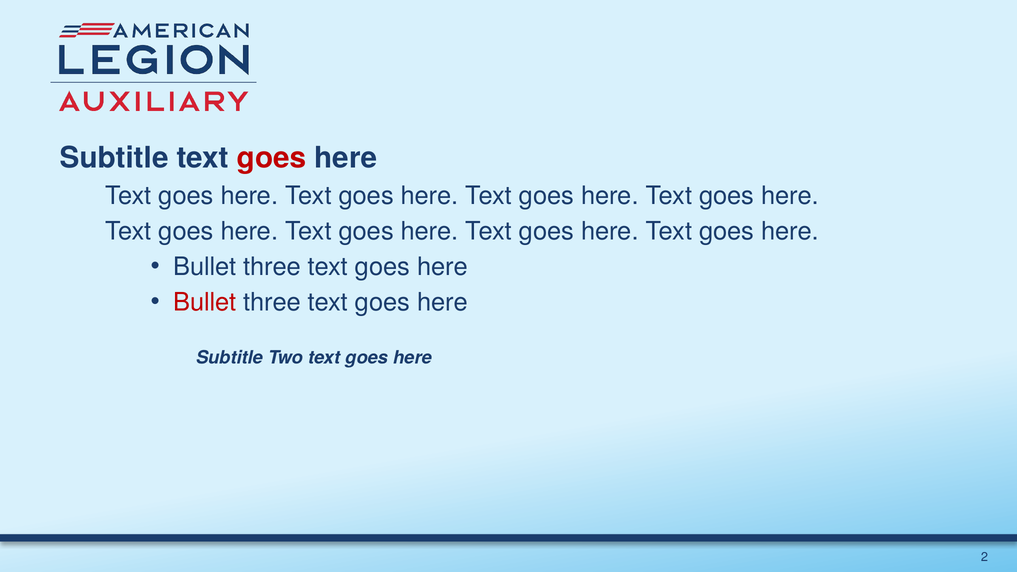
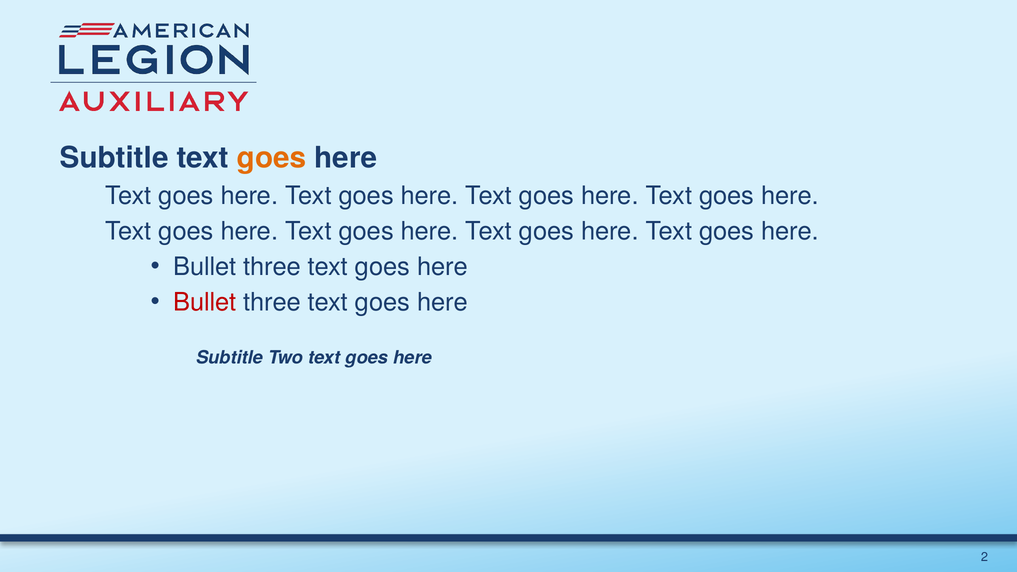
goes at (272, 158) colour: red -> orange
